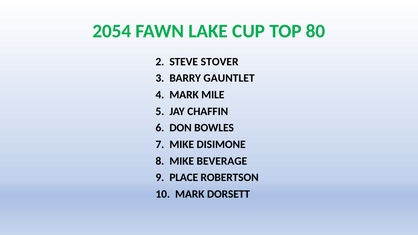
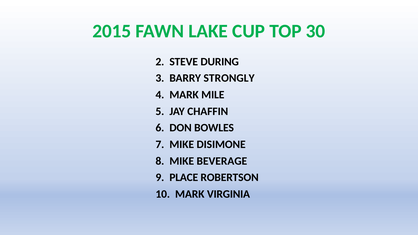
2054: 2054 -> 2015
80: 80 -> 30
STOVER: STOVER -> DURING
GAUNTLET: GAUNTLET -> STRONGLY
DORSETT: DORSETT -> VIRGINIA
